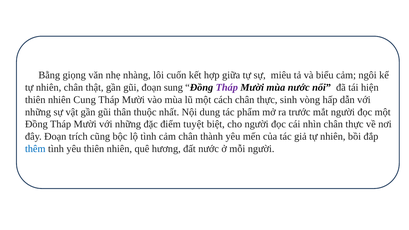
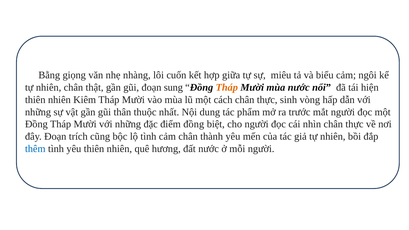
Tháp at (227, 88) colour: purple -> orange
Cung: Cung -> Kiêm
điểm tuyệt: tuyệt -> đồng
